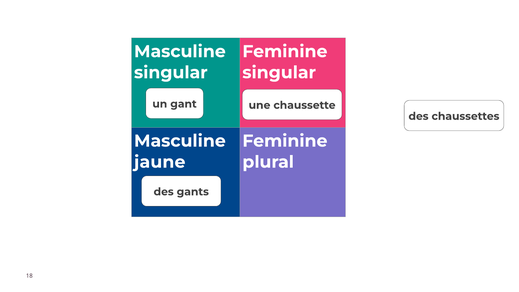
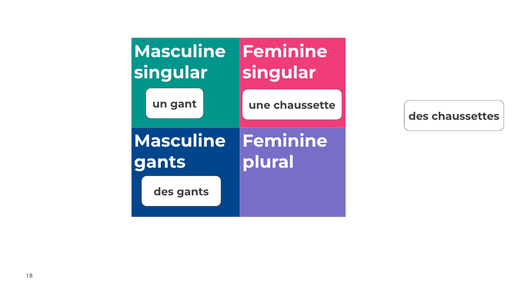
jaune at (160, 162): jaune -> gants
